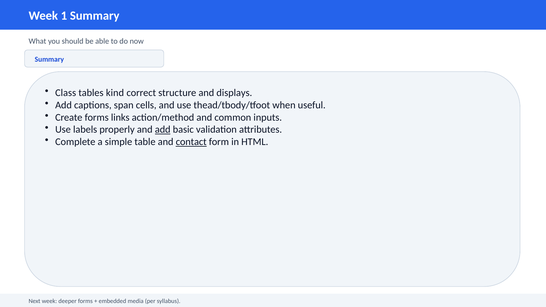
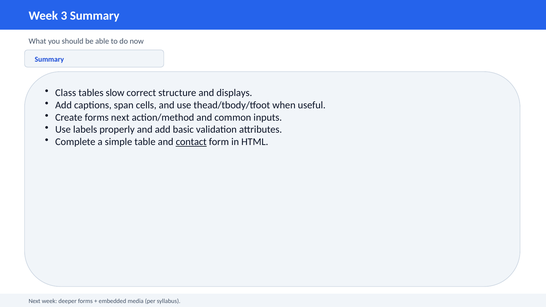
1: 1 -> 3
kind: kind -> slow
forms links: links -> next
add at (163, 130) underline: present -> none
